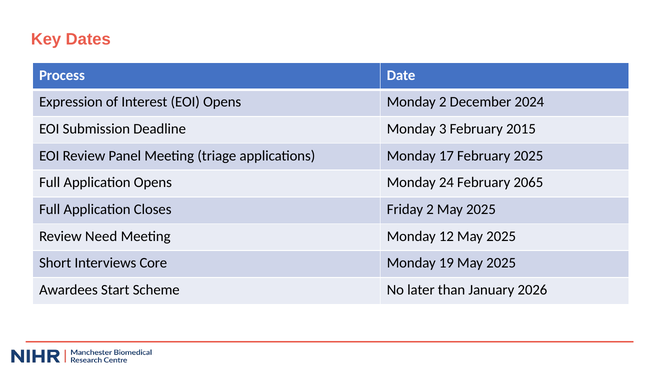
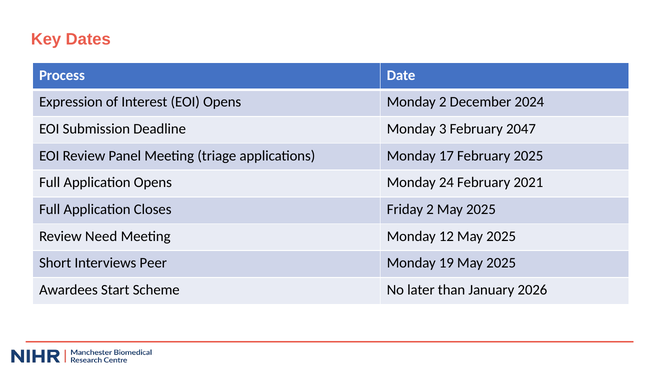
2015: 2015 -> 2047
2065: 2065 -> 2021
Core: Core -> Peer
